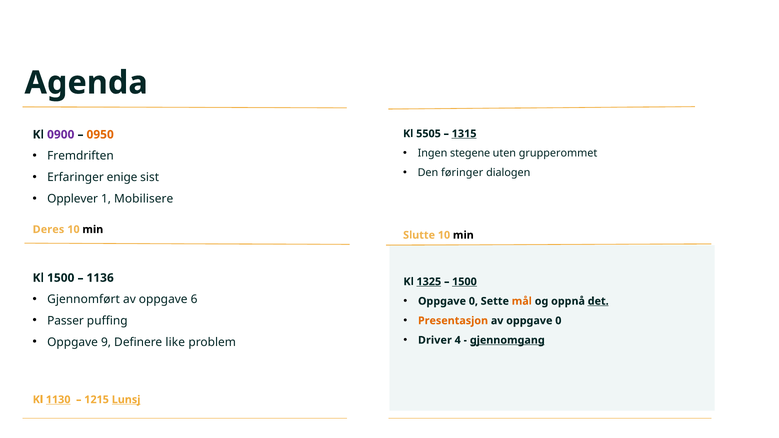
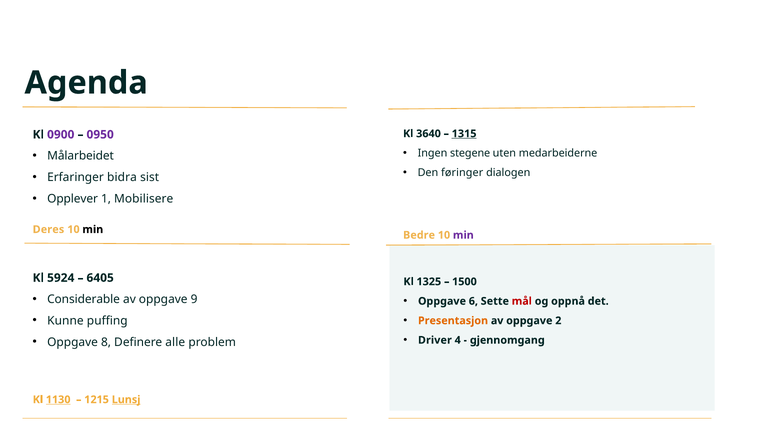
5505: 5505 -> 3640
0950 colour: orange -> purple
grupperommet: grupperommet -> medarbeiderne
Fremdriften: Fremdriften -> Målarbeidet
enige: enige -> bidra
Slutte: Slutte -> Bedre
min at (463, 235) colour: black -> purple
Kl 1500: 1500 -> 5924
1136: 1136 -> 6405
1325 underline: present -> none
1500 at (464, 282) underline: present -> none
Gjennomført: Gjennomført -> Considerable
6: 6 -> 9
0 at (473, 301): 0 -> 6
mål colour: orange -> red
det underline: present -> none
Passer: Passer -> Kunne
av oppgave 0: 0 -> 2
gjennomgang underline: present -> none
9: 9 -> 8
like: like -> alle
